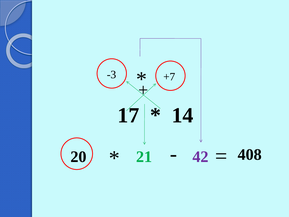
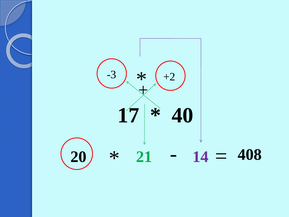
+7 at (169, 77): +7 -> +2
14: 14 -> 40
42: 42 -> 14
